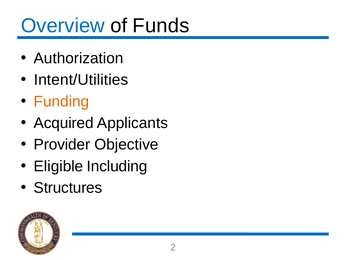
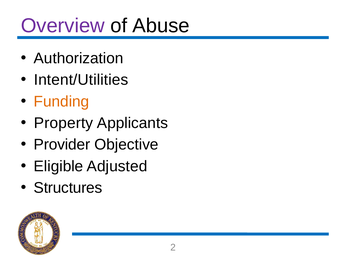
Overview colour: blue -> purple
Funds: Funds -> Abuse
Acquired: Acquired -> Property
Including: Including -> Adjusted
